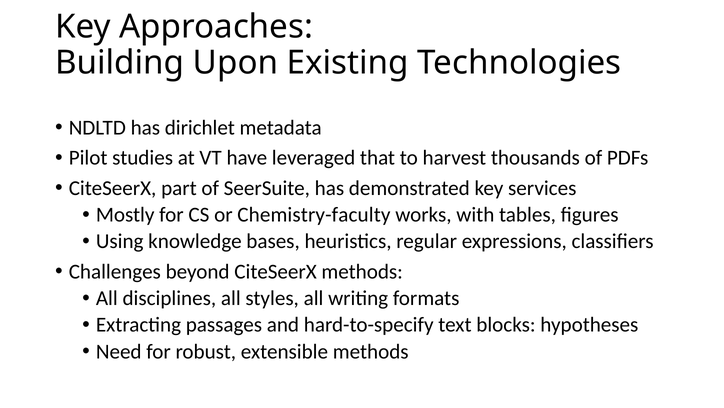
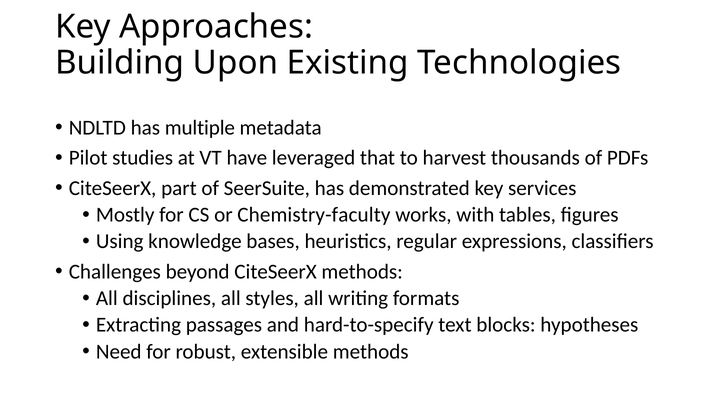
dirichlet: dirichlet -> multiple
